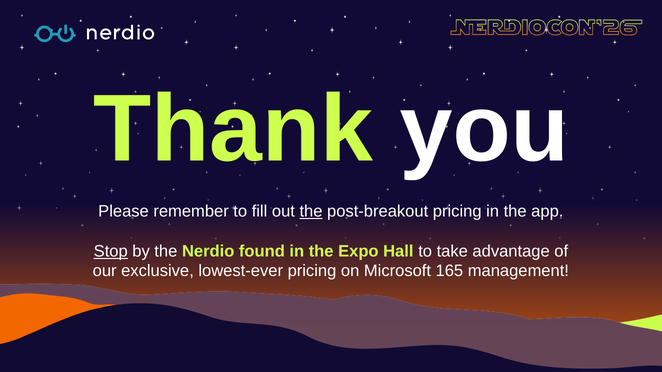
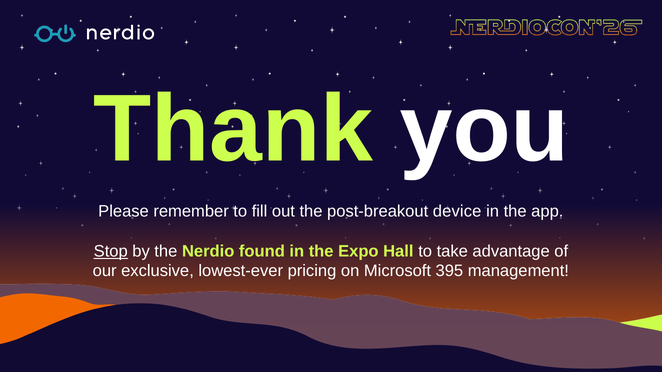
the at (311, 212) underline: present -> none
post-breakout pricing: pricing -> device
165: 165 -> 395
